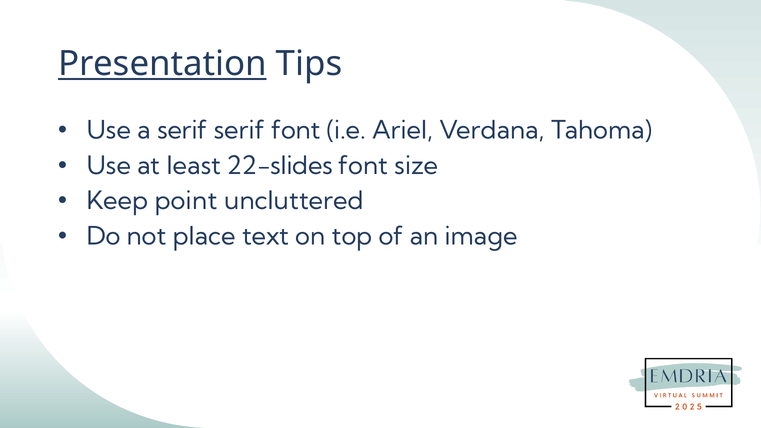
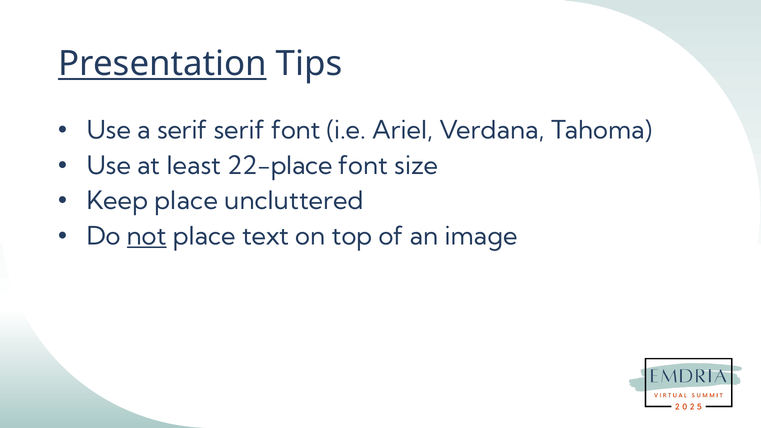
22-slides: 22-slides -> 22-place
Keep point: point -> place
not underline: none -> present
